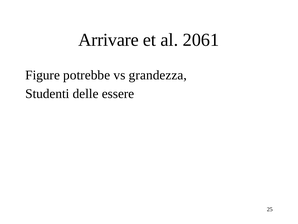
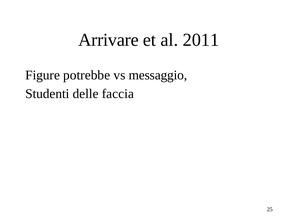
2061: 2061 -> 2011
grandezza: grandezza -> messaggio
essere: essere -> faccia
